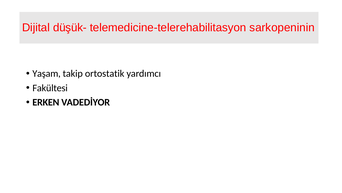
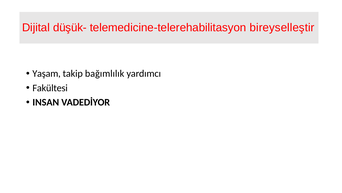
sarkopeninin: sarkopeninin -> bireyselleştir
ortostatik: ortostatik -> bağımlılık
ERKEN: ERKEN -> INSAN
